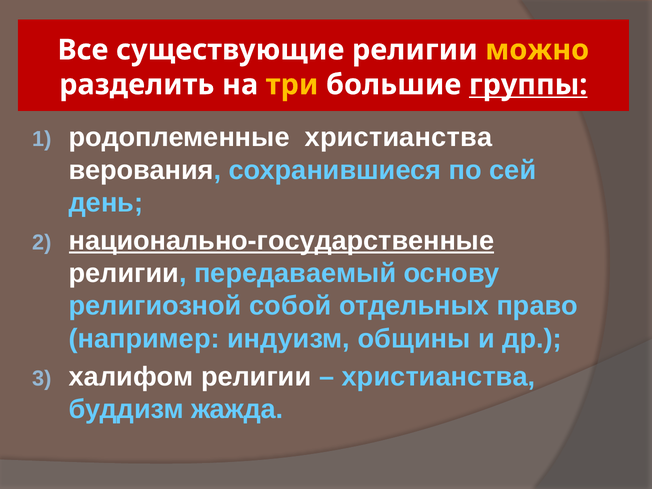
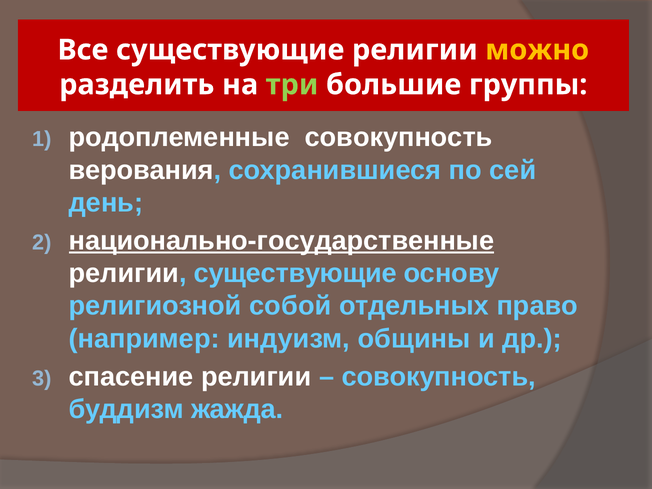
три colour: yellow -> light green
группы underline: present -> none
родоплеменные христианства: христианства -> совокупность
религии передаваемый: передаваемый -> существующие
халифом: халифом -> спасение
христианства at (439, 377): христианства -> совокупность
